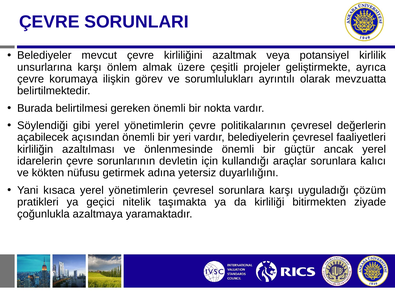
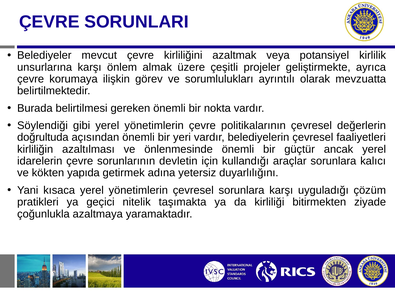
açabilecek: açabilecek -> doğrultuda
nüfusu: nüfusu -> yapıda
